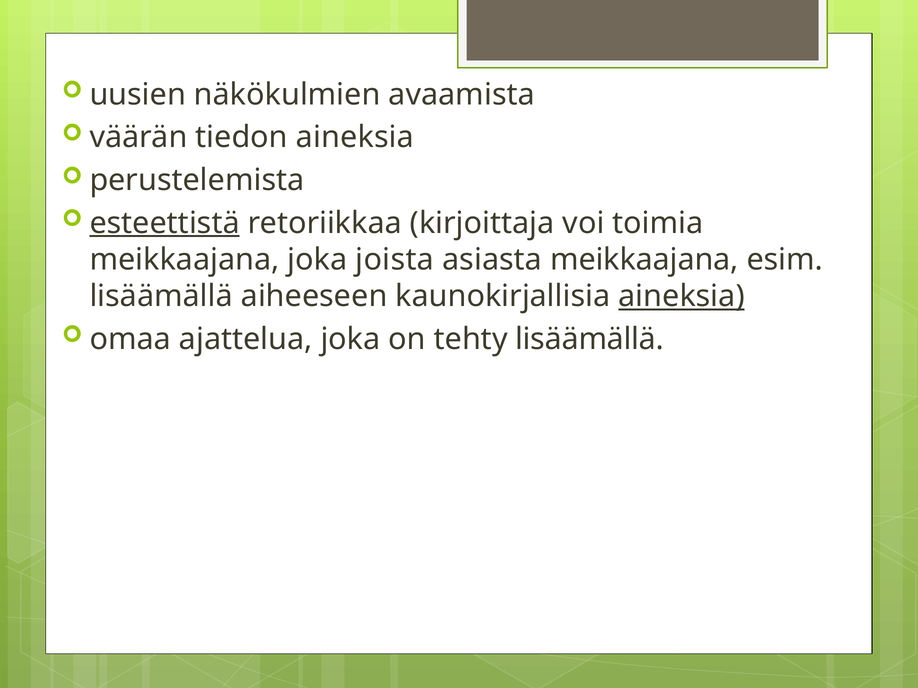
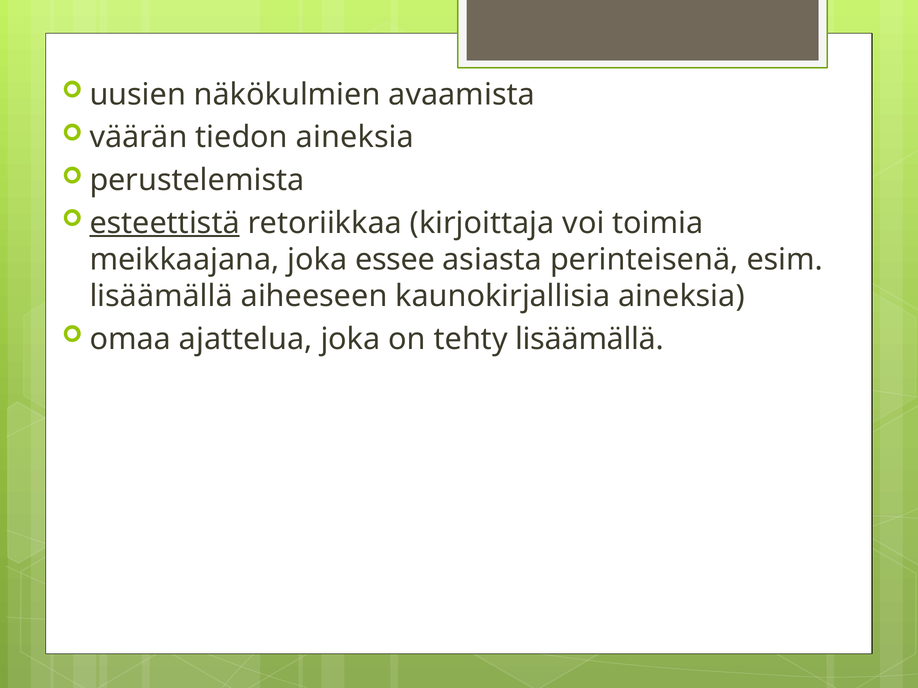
joista: joista -> essee
asiasta meikkaajana: meikkaajana -> perinteisenä
aineksia at (682, 297) underline: present -> none
